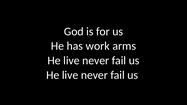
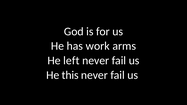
live at (71, 61): live -> left
live at (70, 75): live -> this
